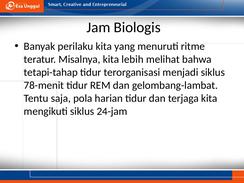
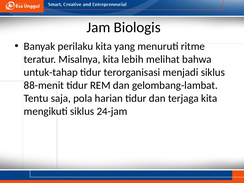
tetapi-tahap: tetapi-tahap -> untuk-tahap
78-menit: 78-menit -> 88-menit
